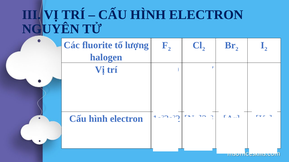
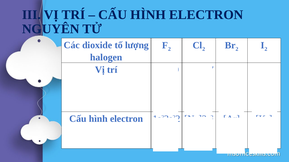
fluorite: fluorite -> dioxide
